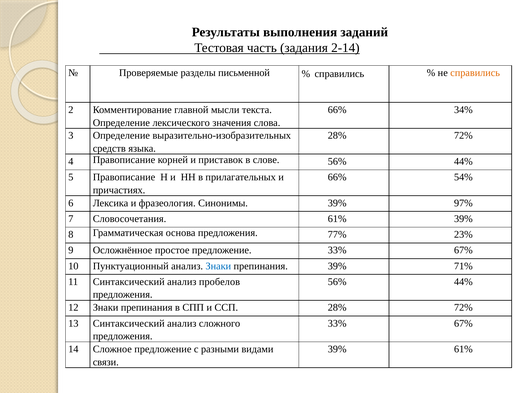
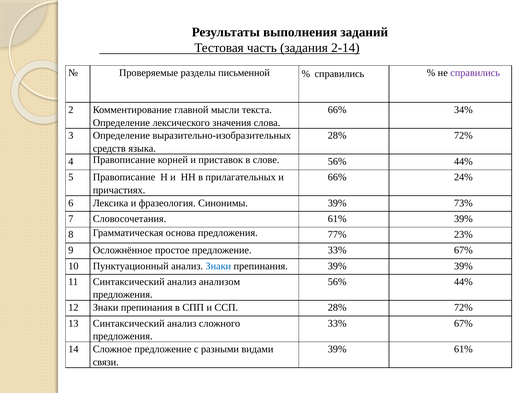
справились at (475, 73) colour: orange -> purple
54%: 54% -> 24%
97%: 97% -> 73%
39% 71%: 71% -> 39%
пробелов: пробелов -> анализом
